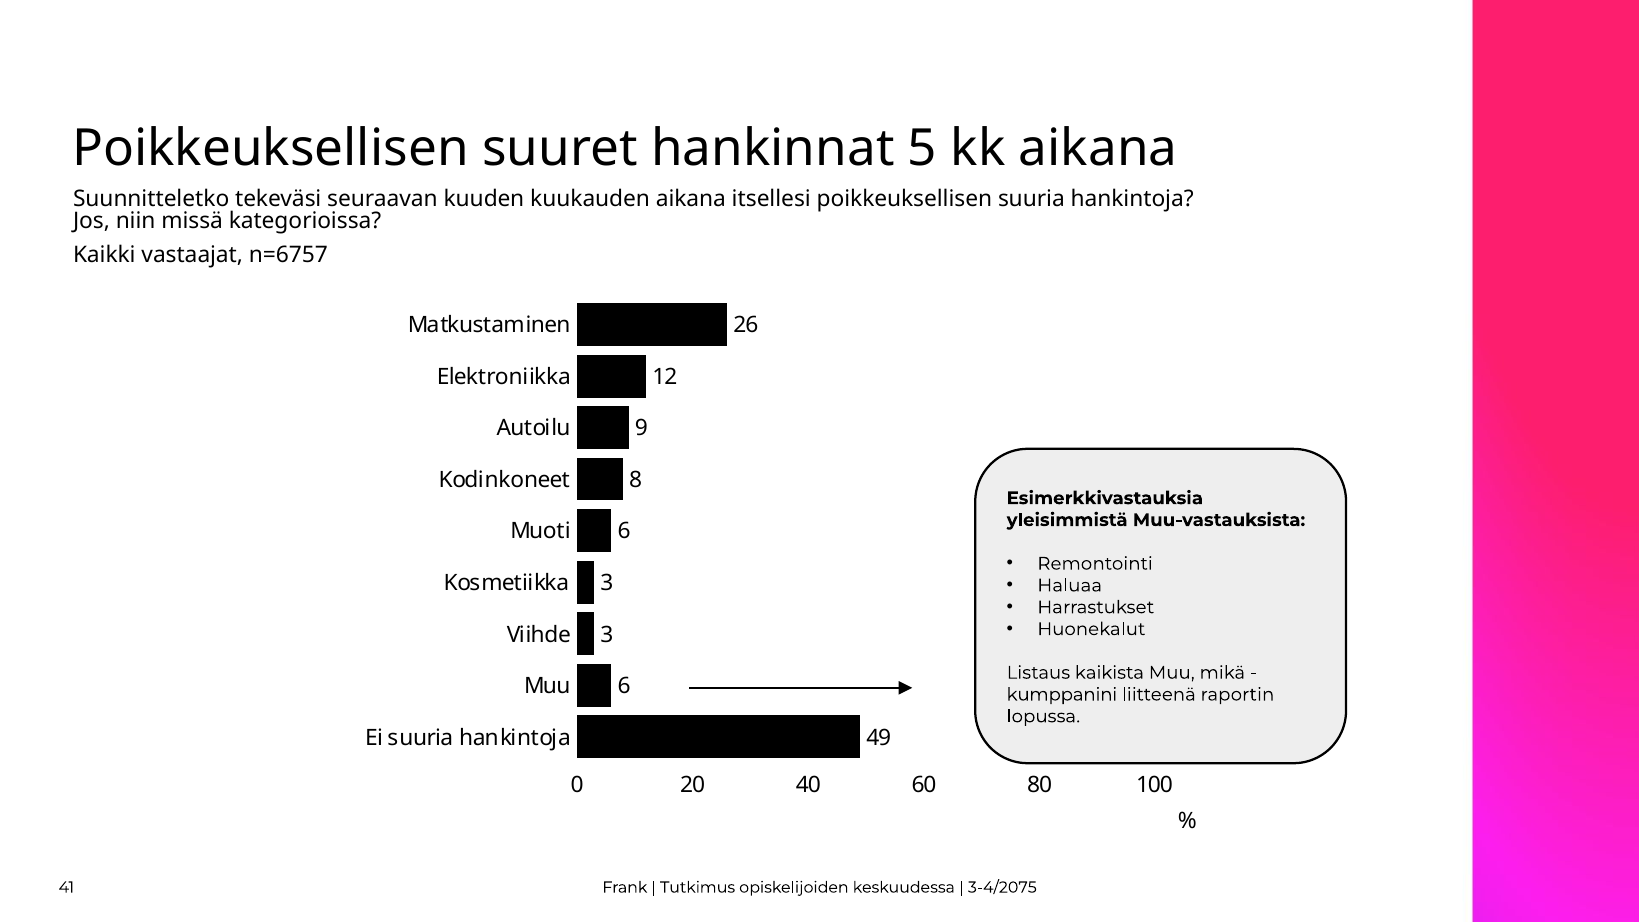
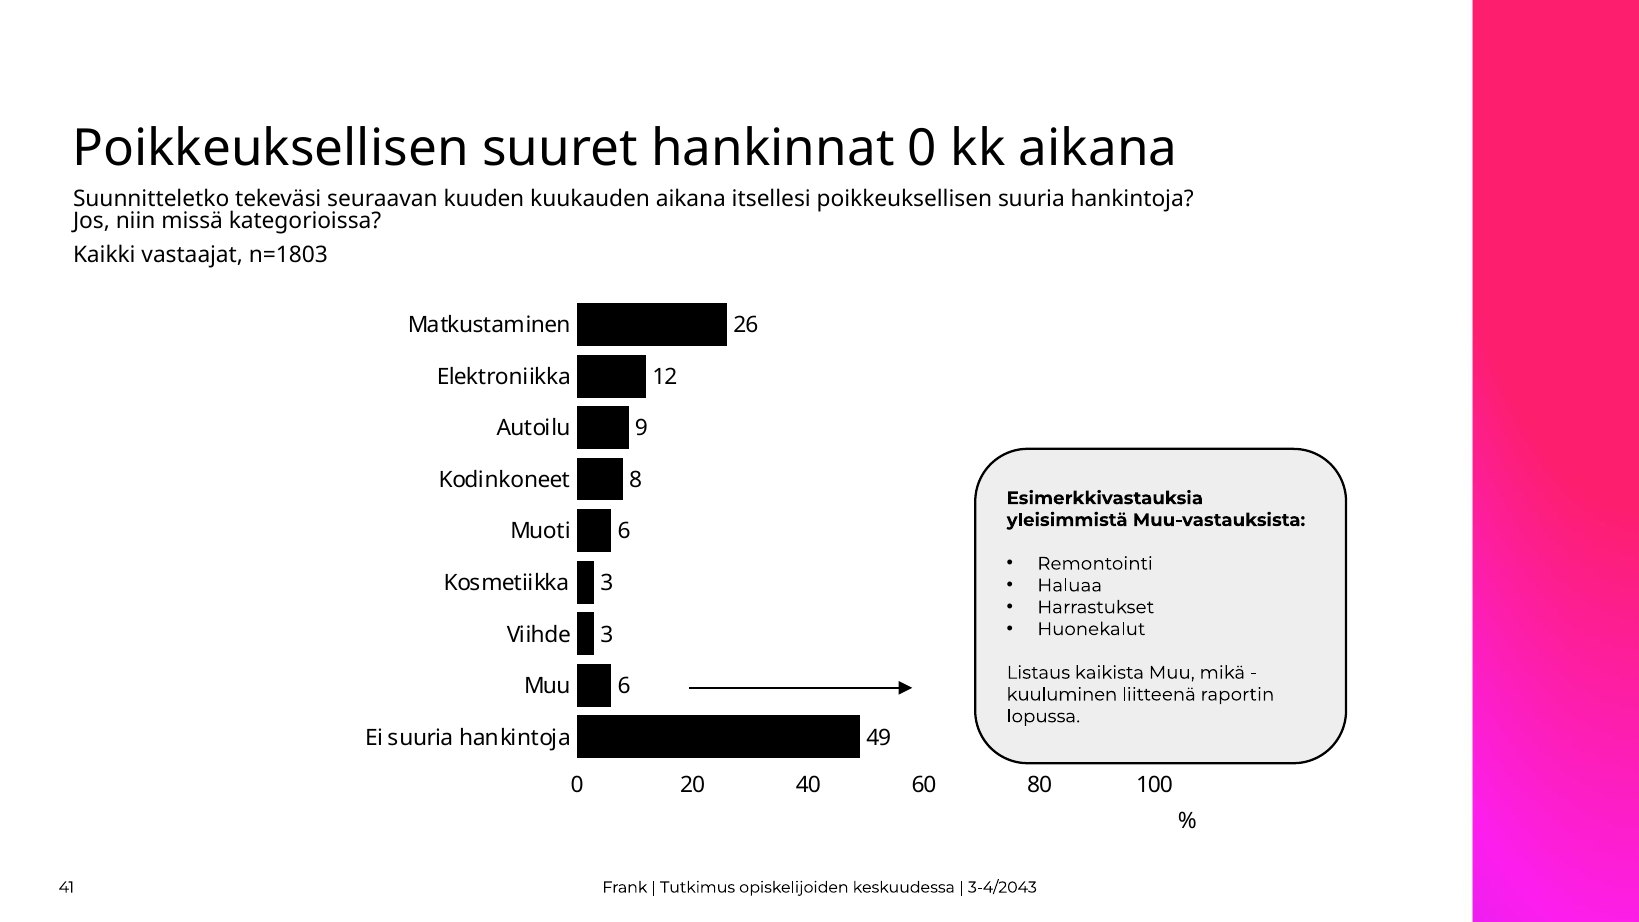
hankinnat 5: 5 -> 0
n=6757: n=6757 -> n=1803
kumppanini: kumppanini -> kuuluminen
3-4/2075: 3-4/2075 -> 3-4/2043
